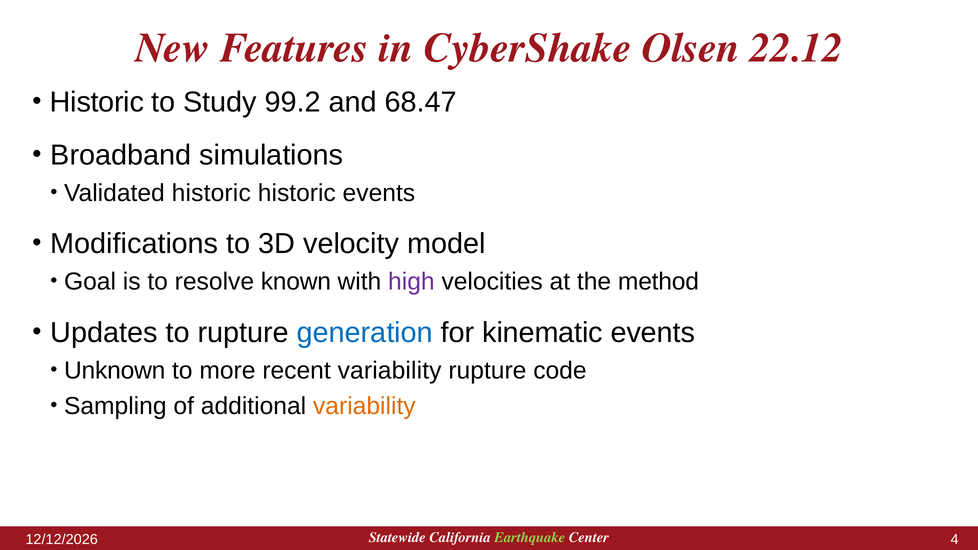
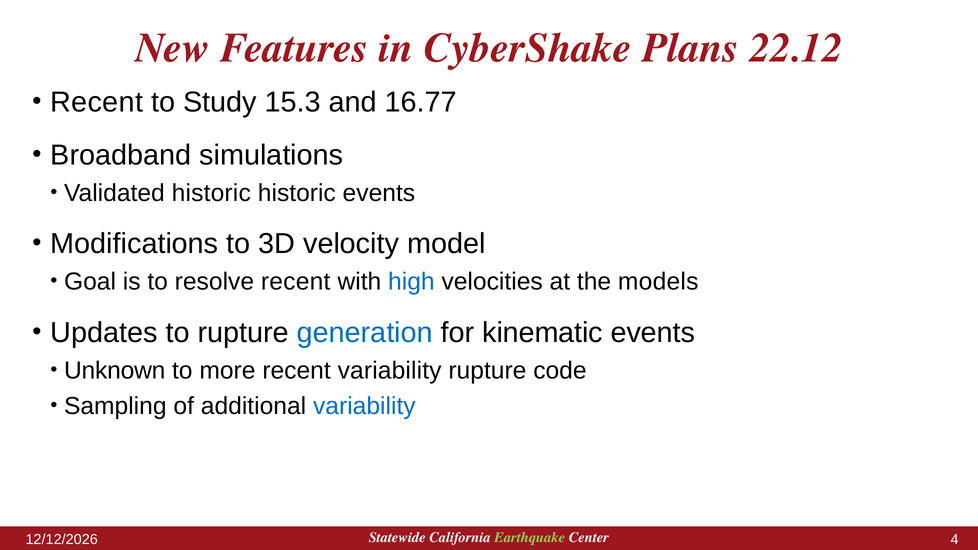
Olsen: Olsen -> Plans
Historic at (97, 102): Historic -> Recent
99.2: 99.2 -> 15.3
68.47: 68.47 -> 16.77
resolve known: known -> recent
high colour: purple -> blue
method: method -> models
variability at (364, 406) colour: orange -> blue
